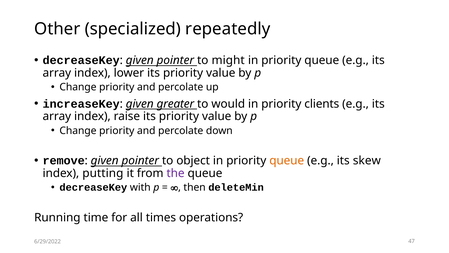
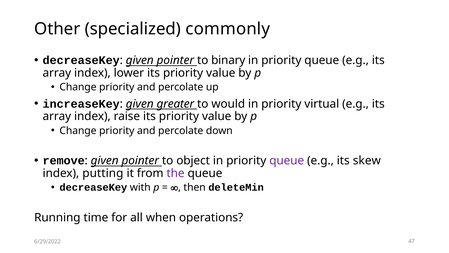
repeatedly: repeatedly -> commonly
might: might -> binary
clients: clients -> virtual
queue at (287, 160) colour: orange -> purple
times: times -> when
